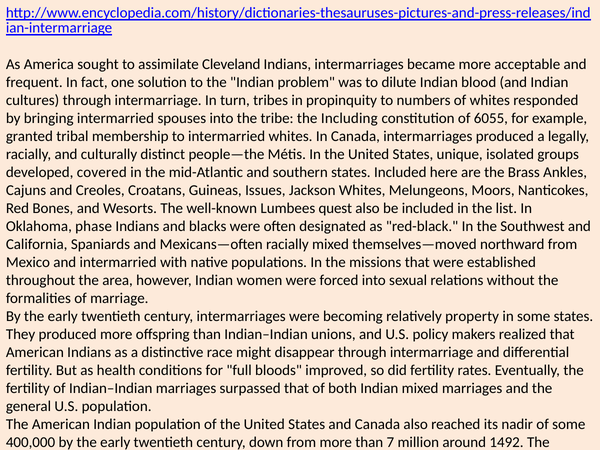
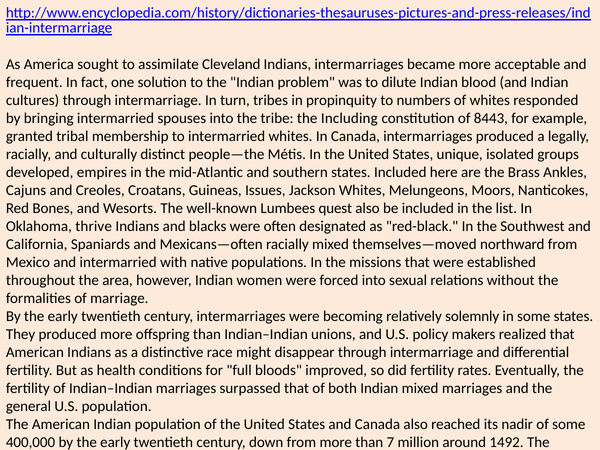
6055: 6055 -> 8443
covered: covered -> empires
phase: phase -> thrive
property: property -> solemnly
